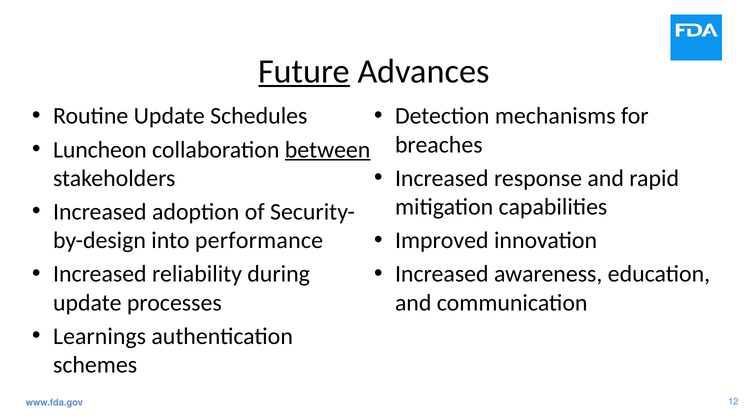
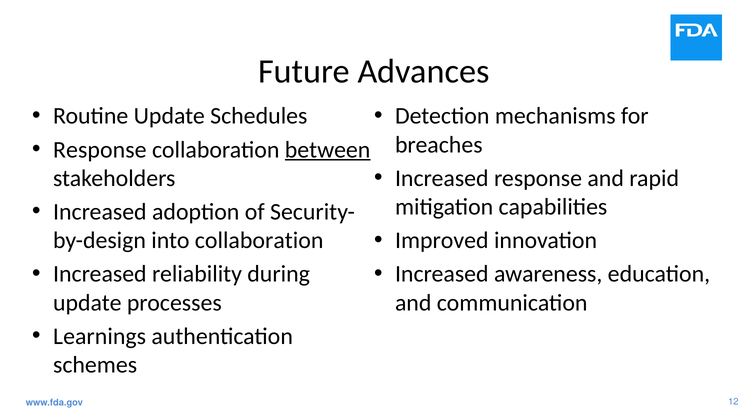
Future underline: present -> none
Luncheon at (100, 150): Luncheon -> Response
into performance: performance -> collaboration
